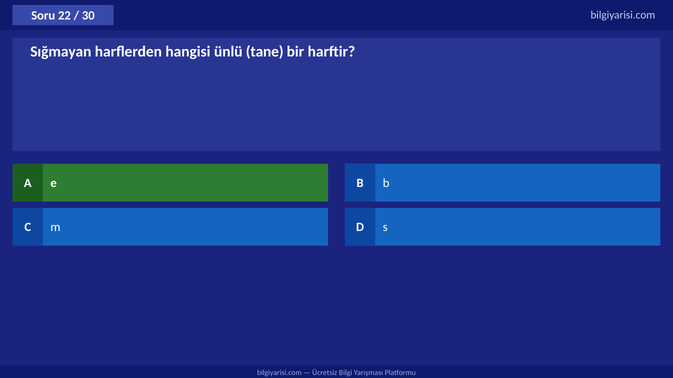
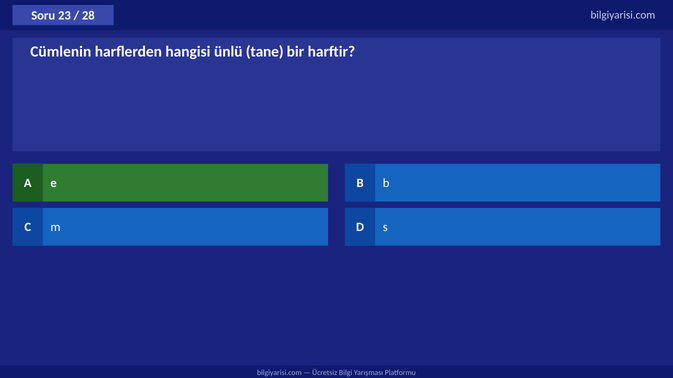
22: 22 -> 23
30: 30 -> 28
Sığmayan: Sığmayan -> Cümlenin
